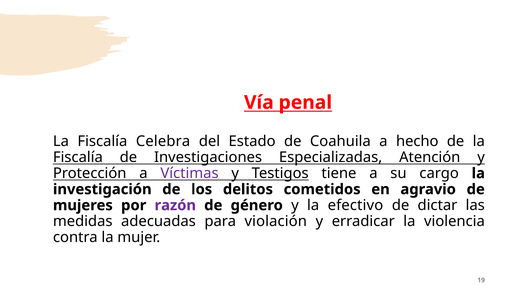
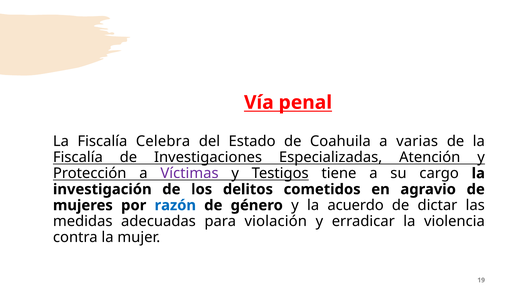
hecho: hecho -> varias
razón colour: purple -> blue
efectivo: efectivo -> acuerdo
